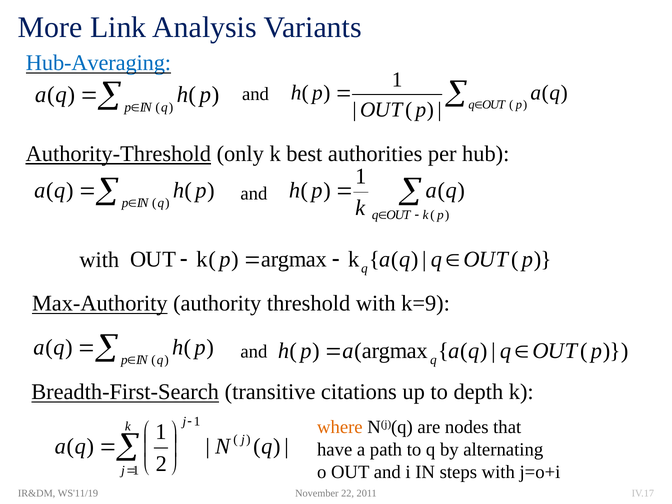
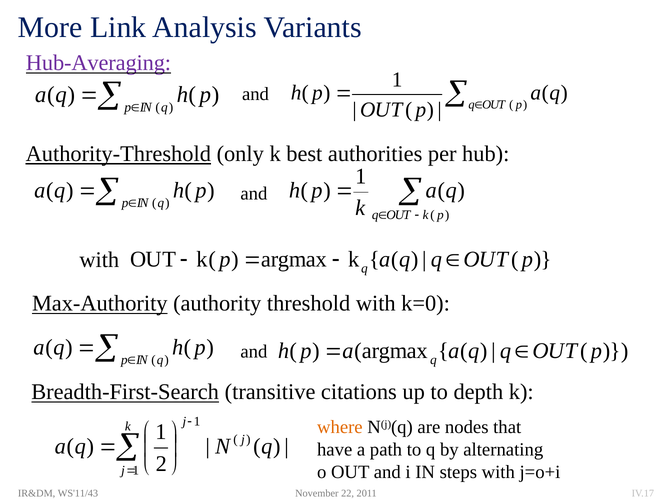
Hub-Averaging colour: blue -> purple
k=9: k=9 -> k=0
WS'11/19: WS'11/19 -> WS'11/43
